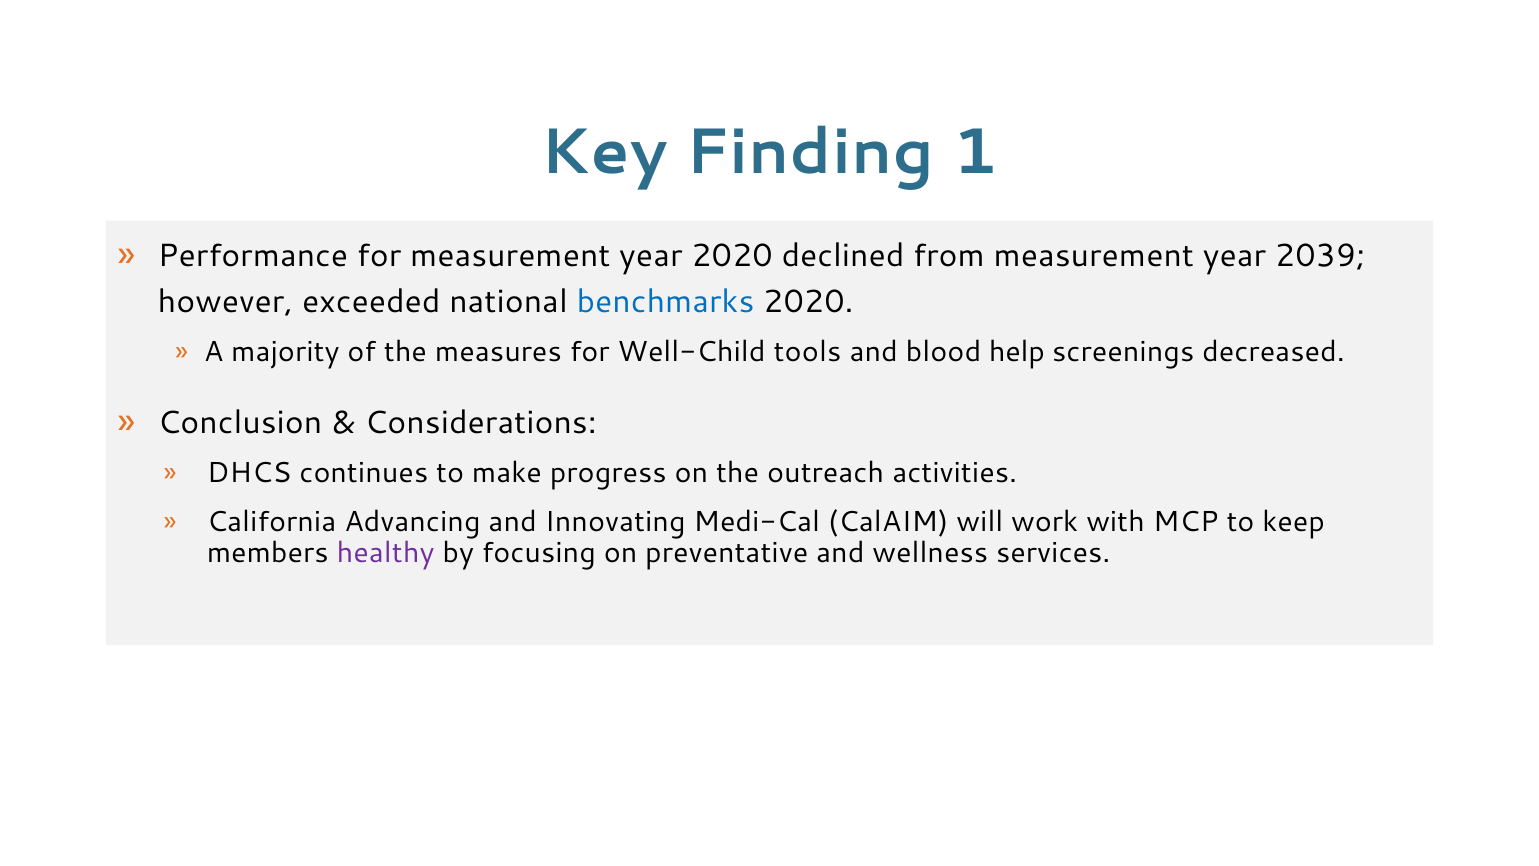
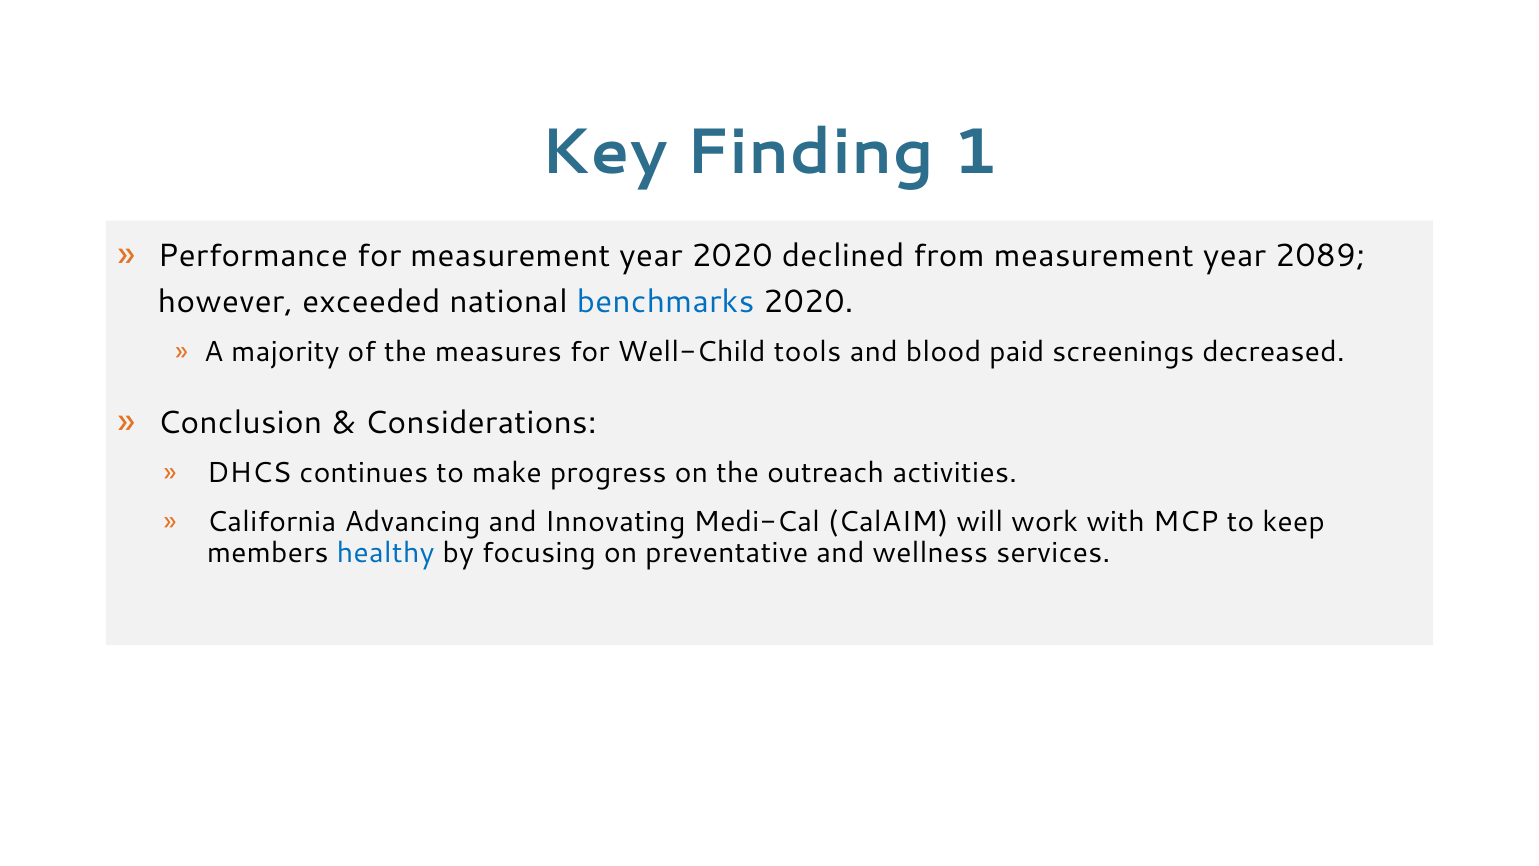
2039: 2039 -> 2089
help: help -> paid
healthy colour: purple -> blue
